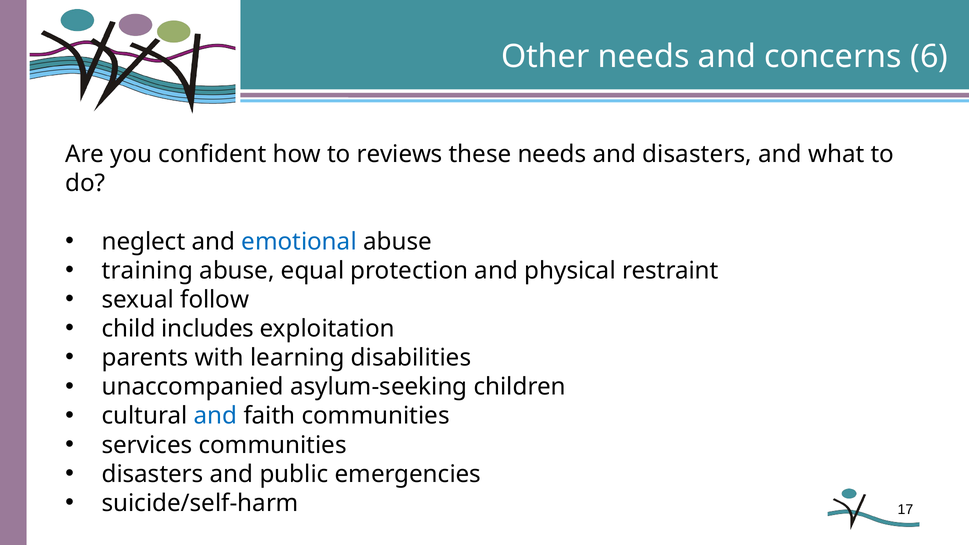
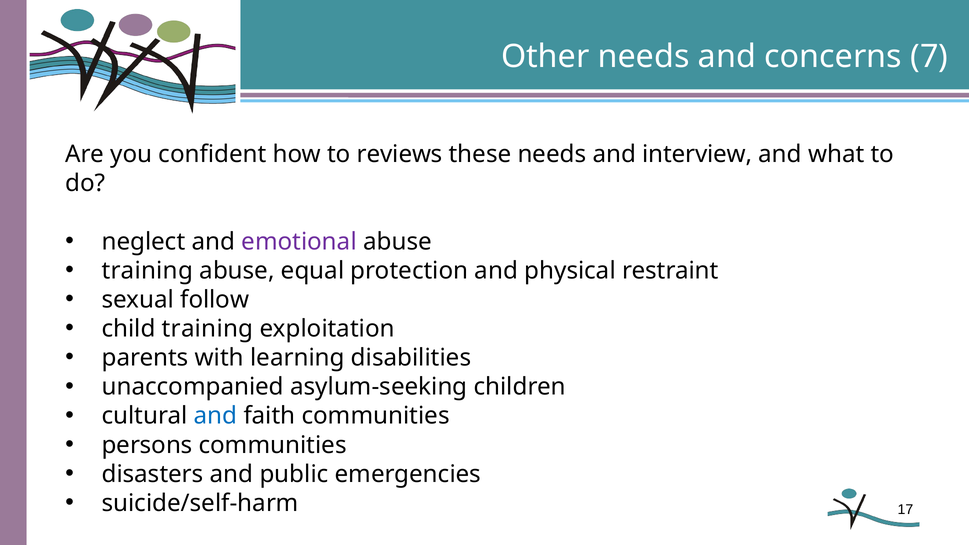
6: 6 -> 7
and disasters: disasters -> interview
emotional colour: blue -> purple
child includes: includes -> training
services: services -> persons
